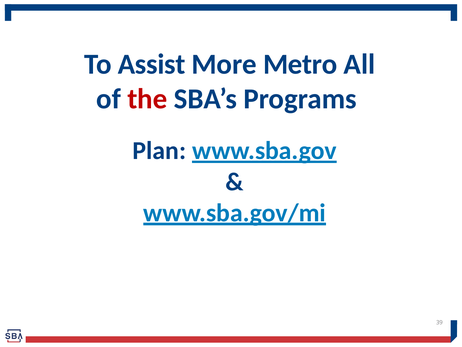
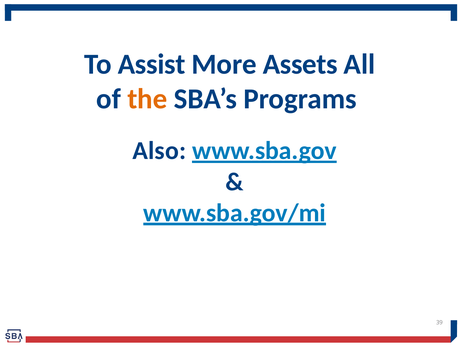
Metro: Metro -> Assets
the colour: red -> orange
Plan: Plan -> Also
